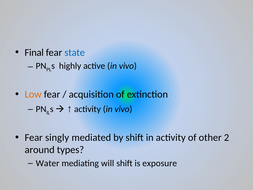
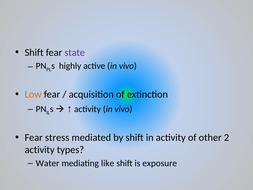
Final at (34, 52): Final -> Shift
state colour: blue -> purple
singly: singly -> stress
around at (40, 150): around -> activity
will: will -> like
